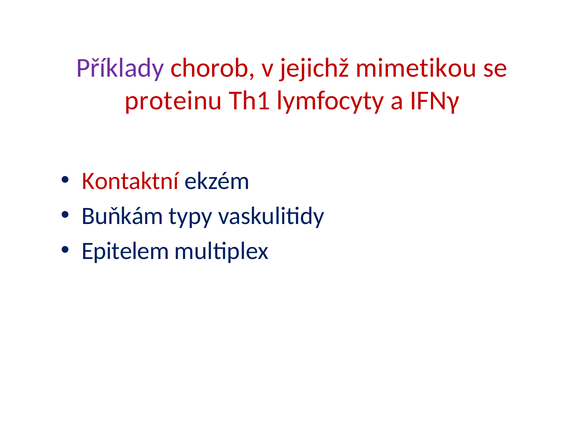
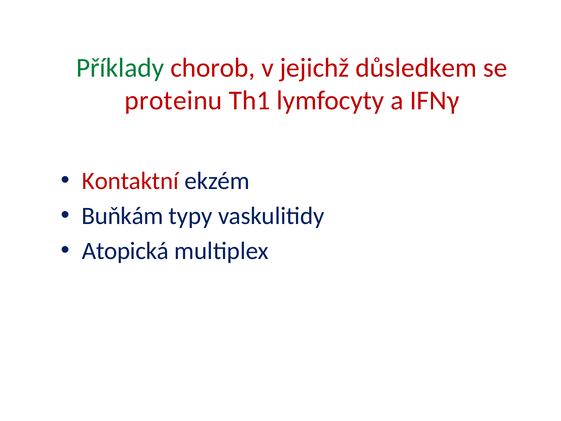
Příklady colour: purple -> green
mimetikou: mimetikou -> důsledkem
Epitelem: Epitelem -> Atopická
